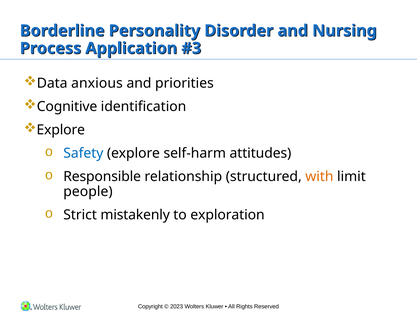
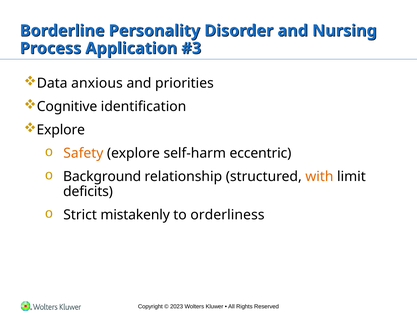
Safety colour: blue -> orange
attitudes: attitudes -> eccentric
Responsible: Responsible -> Background
people: people -> deficits
exploration: exploration -> orderliness
